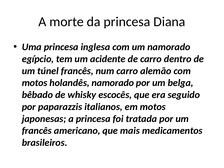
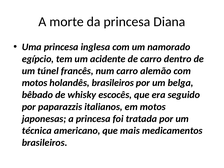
holandês namorado: namorado -> brasileiros
francês at (37, 131): francês -> técnica
